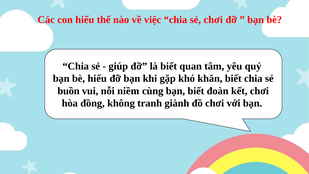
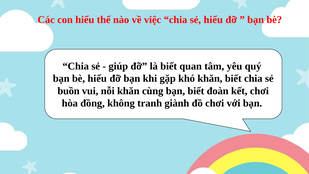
sẻ chơi: chơi -> hiểu
nỗi niềm: niềm -> khăn
